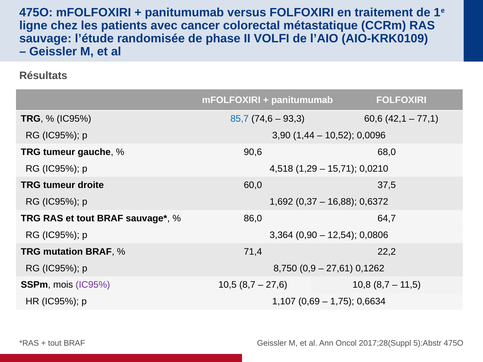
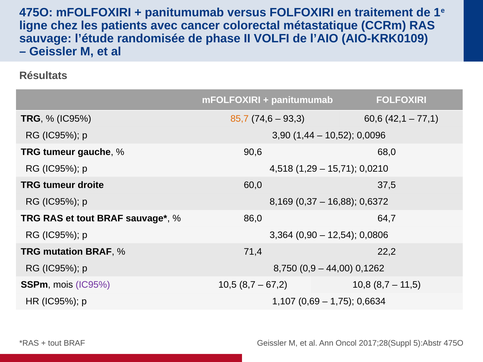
85,7 colour: blue -> orange
1,692: 1,692 -> 8,169
27,61: 27,61 -> 44,00
27,6: 27,6 -> 67,2
